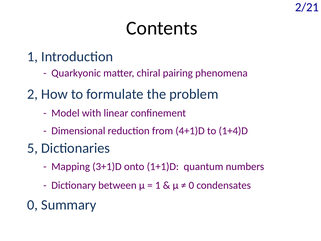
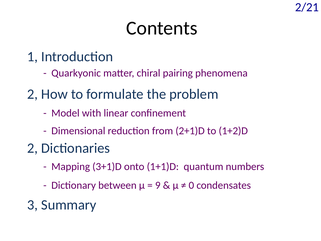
4+1)D: 4+1)D -> 2+1)D
1+4)D: 1+4)D -> 1+2)D
5 at (33, 148): 5 -> 2
1 at (158, 185): 1 -> 9
0 at (33, 205): 0 -> 3
